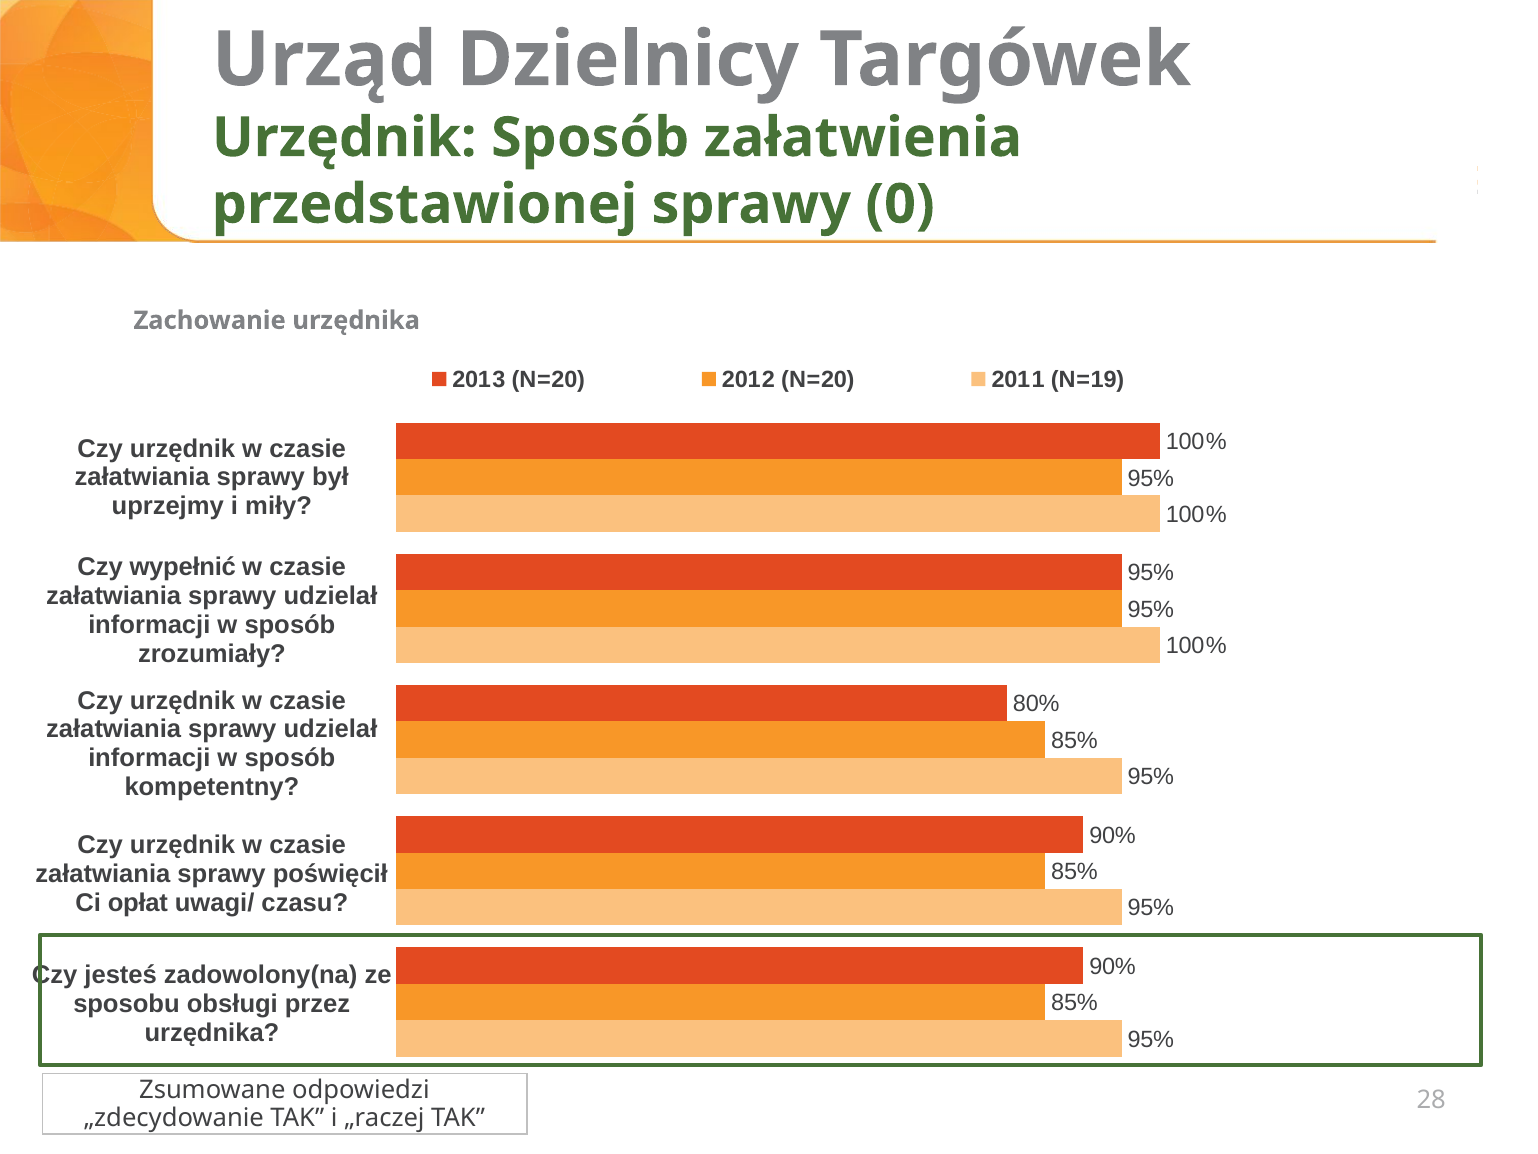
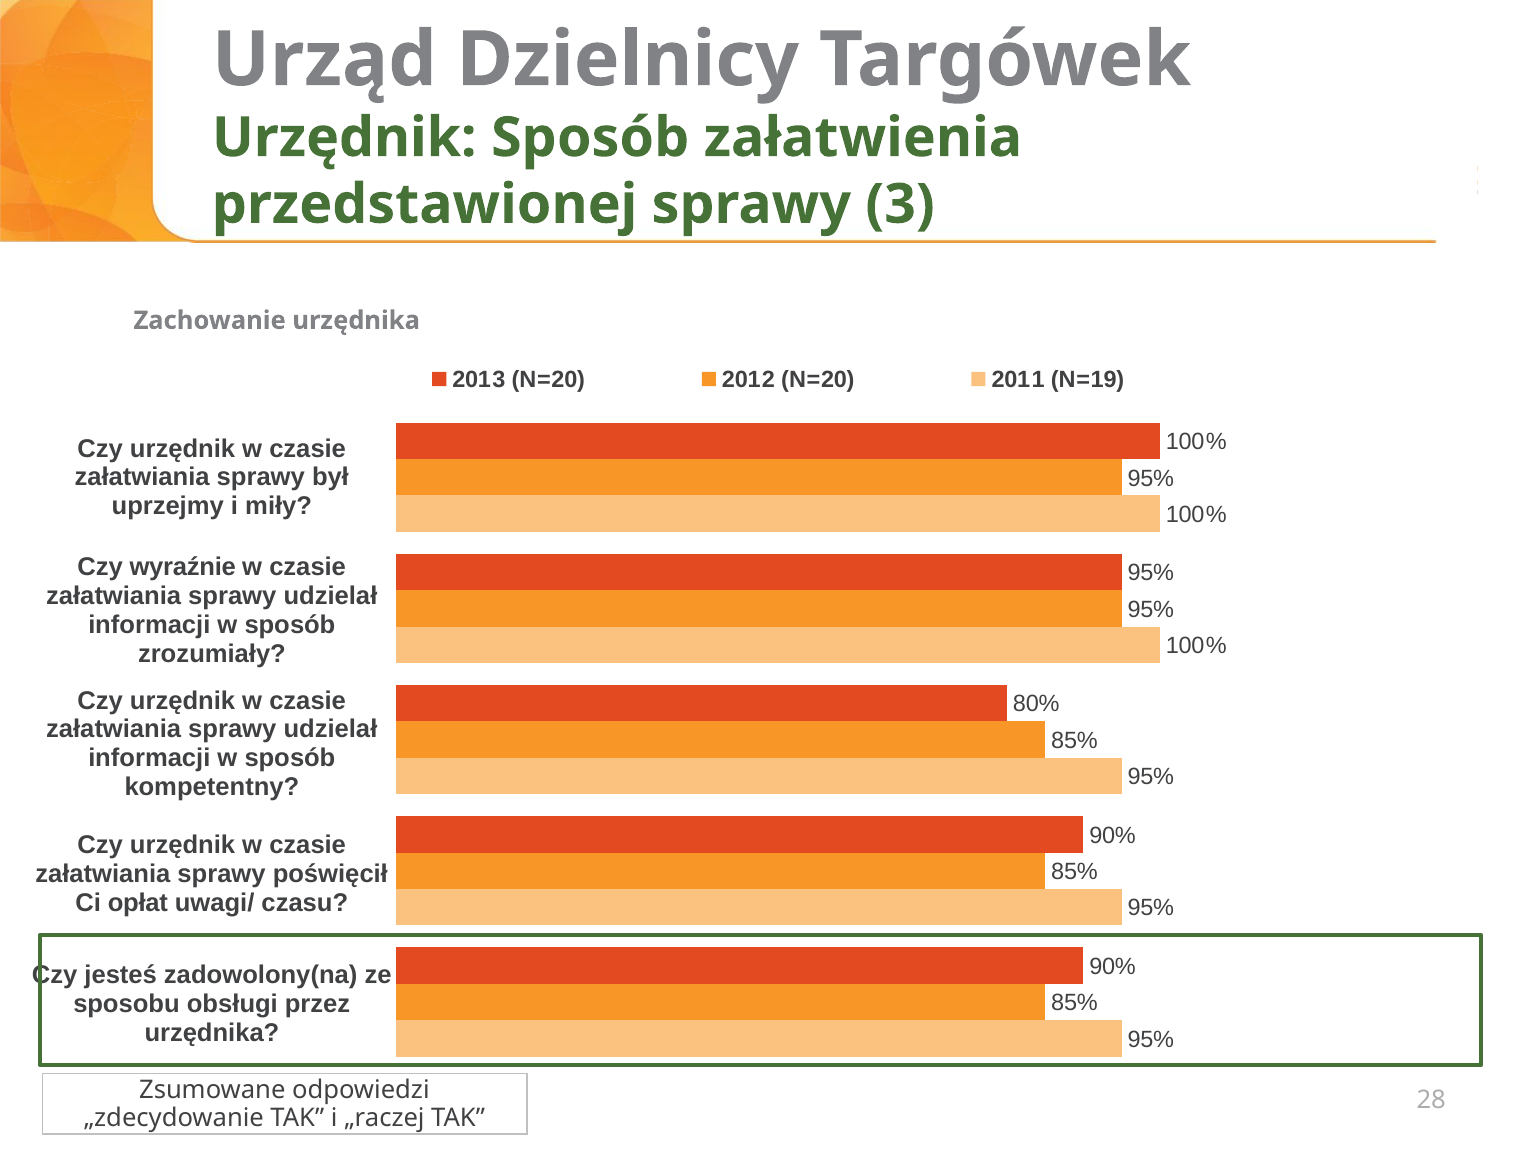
0: 0 -> 3
wypełnić: wypełnić -> wyraźnie
